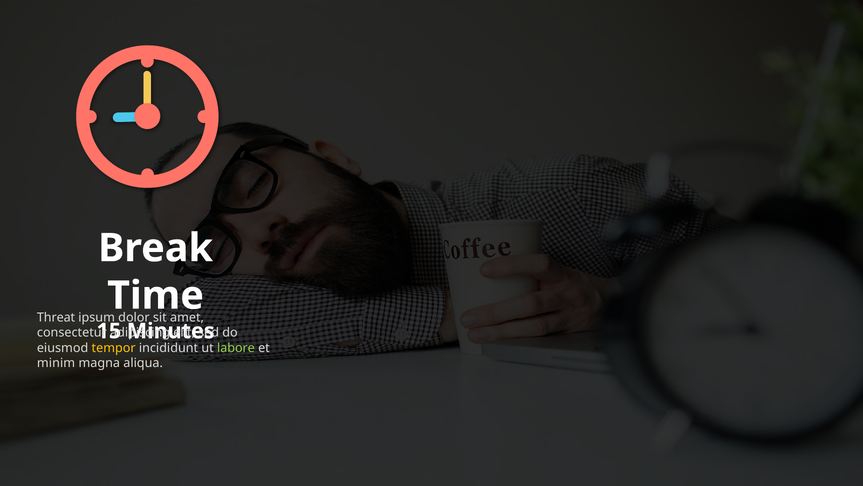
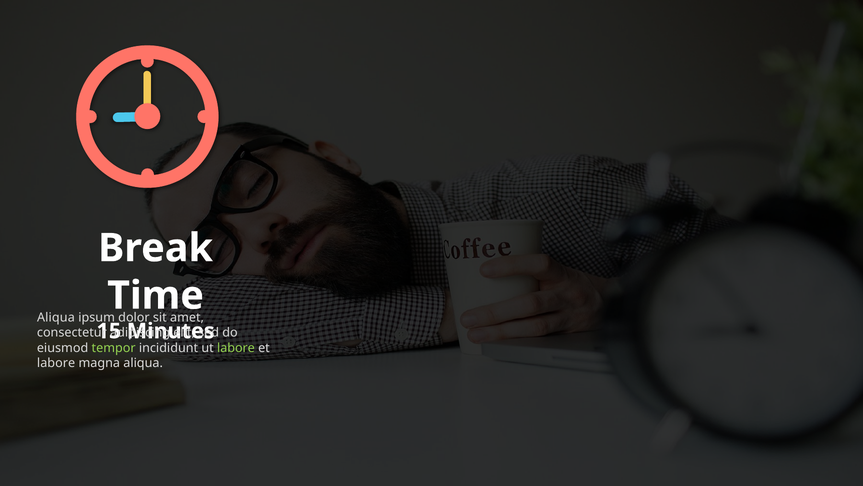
Threat at (56, 317): Threat -> Aliqua
tempor colour: yellow -> light green
minim at (56, 363): minim -> labore
